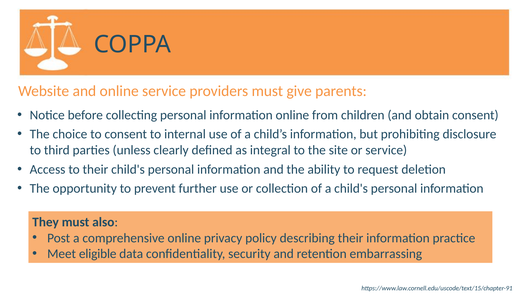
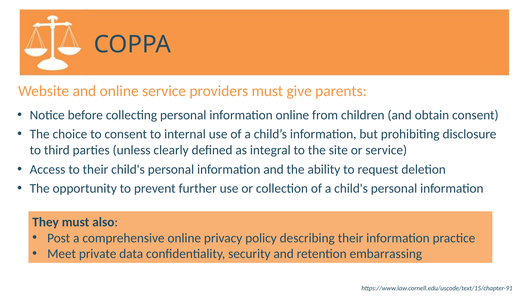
eligible: eligible -> private
